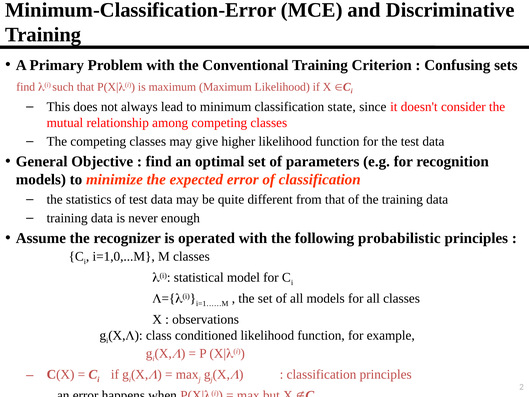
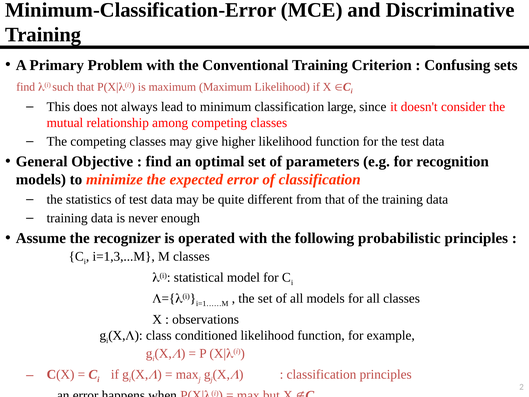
state: state -> large
i=1,0,...M: i=1,0,...M -> i=1,3,...M
